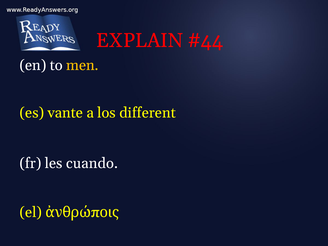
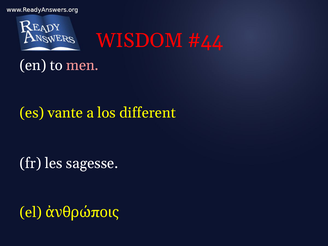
EXPLAIN: EXPLAIN -> WISDOM
men colour: yellow -> pink
cuando: cuando -> sagesse
